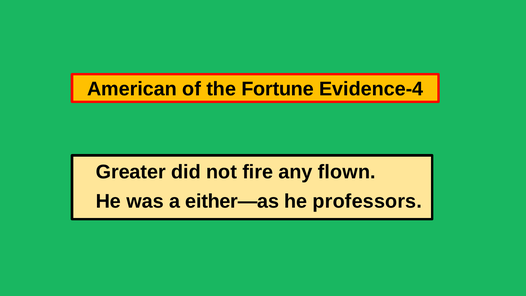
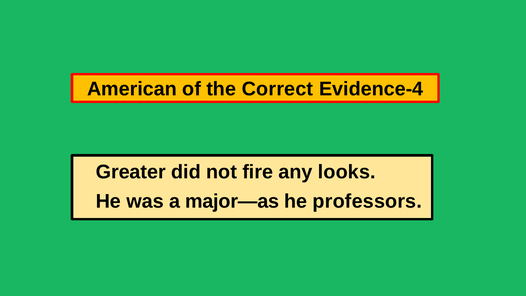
Fortune: Fortune -> Correct
flown: flown -> looks
either—as: either—as -> major—as
